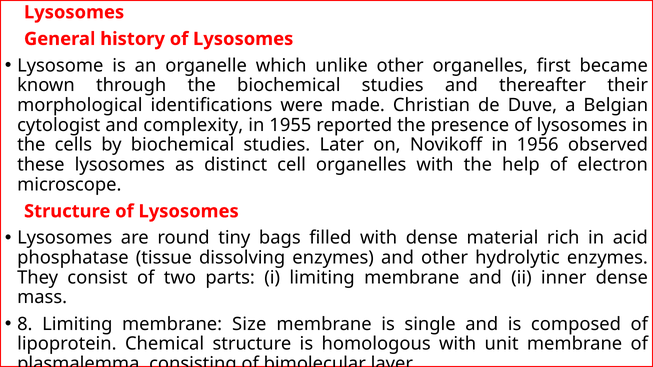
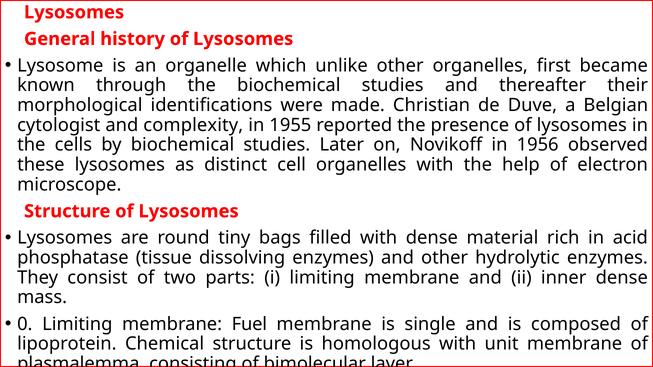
8: 8 -> 0
Size: Size -> Fuel
